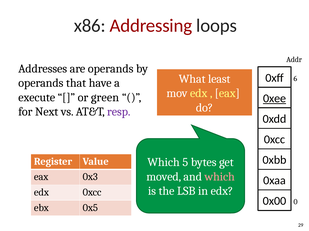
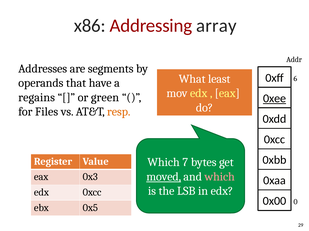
loops: loops -> array
are operands: operands -> segments
execute: execute -> regains
Next: Next -> Files
resp colour: purple -> orange
5: 5 -> 7
moved underline: none -> present
